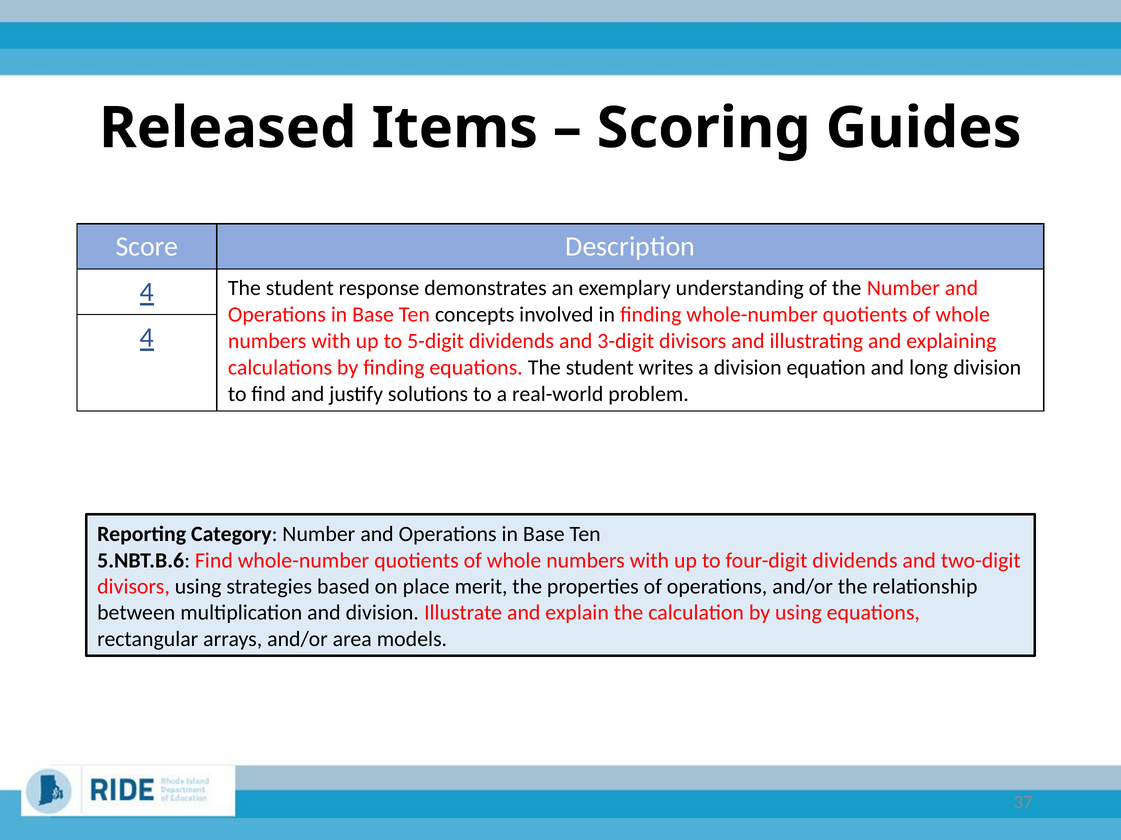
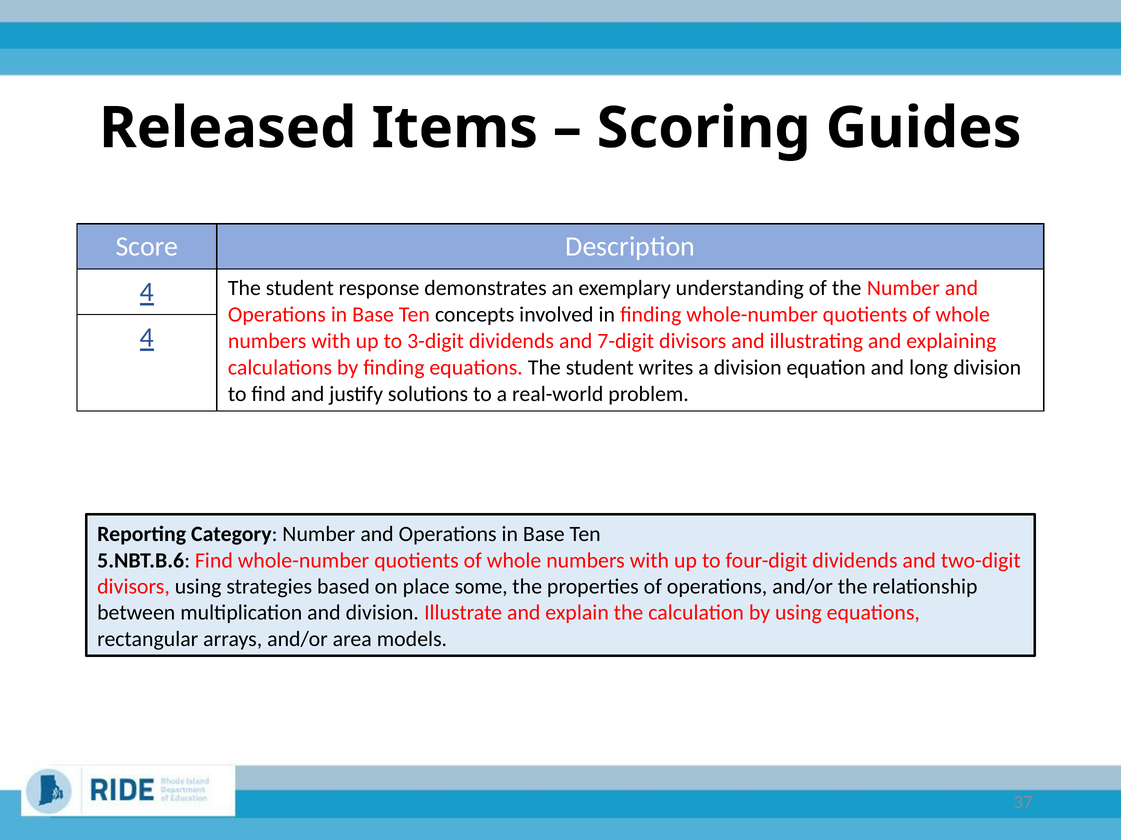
5-digit: 5-digit -> 3-digit
3-digit: 3-digit -> 7-digit
merit: merit -> some
